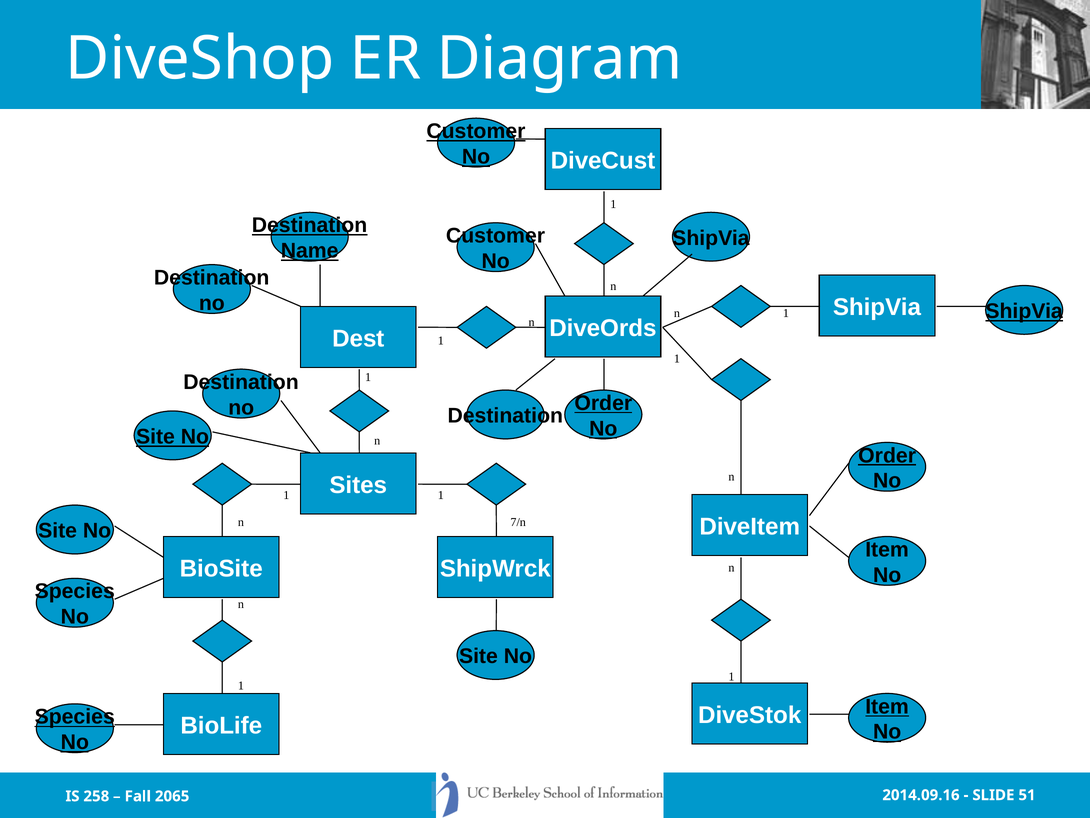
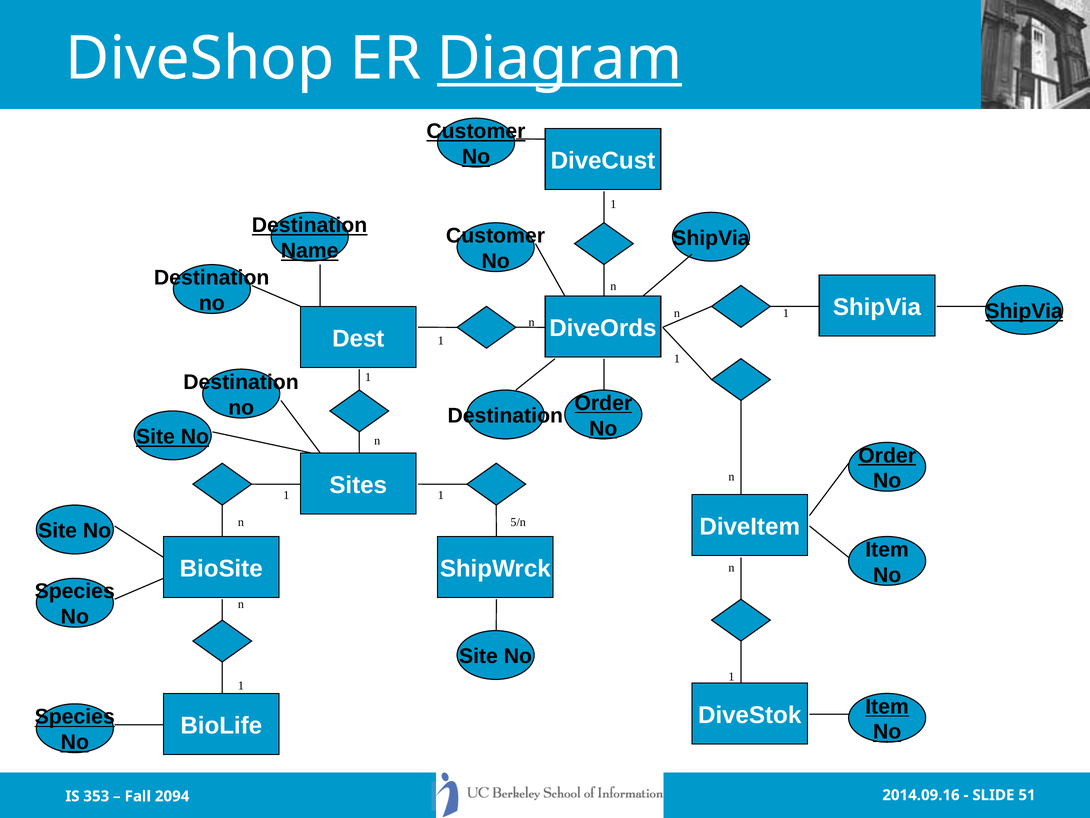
Diagram underline: none -> present
7/n: 7/n -> 5/n
258: 258 -> 353
2065: 2065 -> 2094
